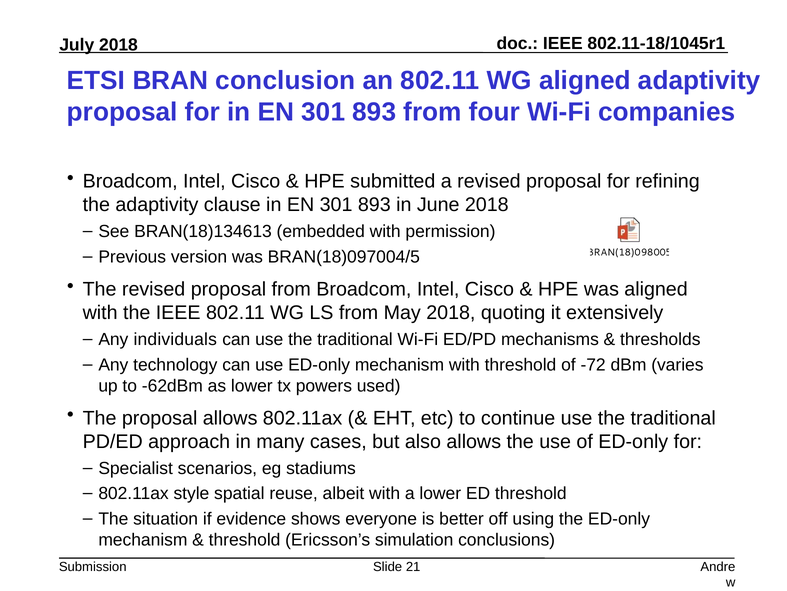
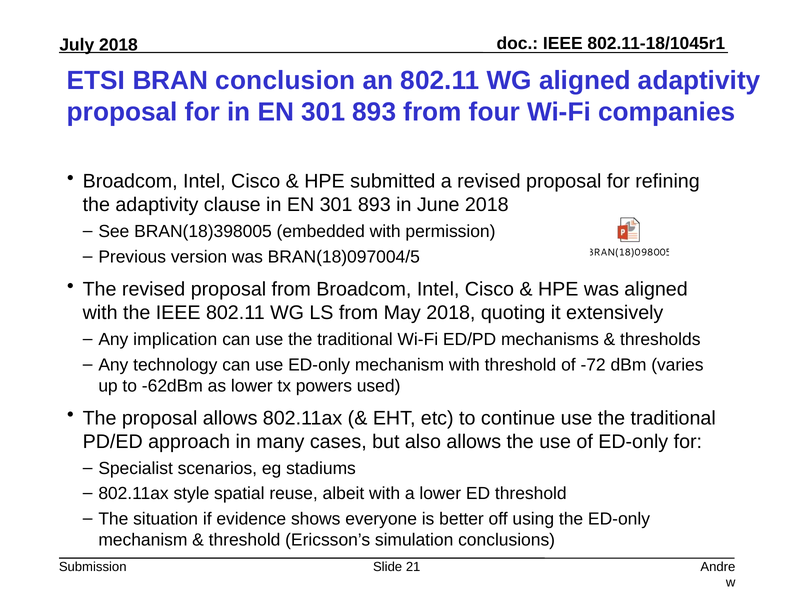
BRAN(18)134613: BRAN(18)134613 -> BRAN(18)398005
individuals: individuals -> implication
